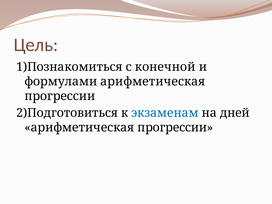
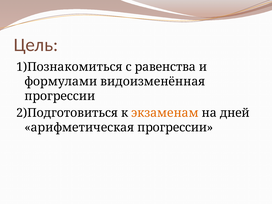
конечной: конечной -> равенства
формулами арифметическая: арифметическая -> видоизменённая
экзаменам colour: blue -> orange
